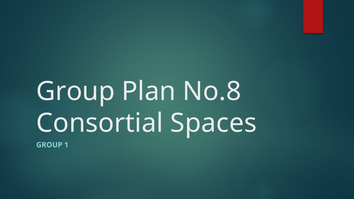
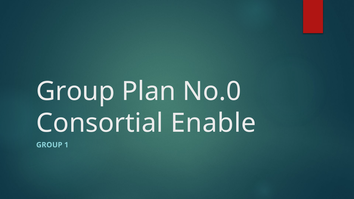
No.8: No.8 -> No.0
Spaces: Spaces -> Enable
